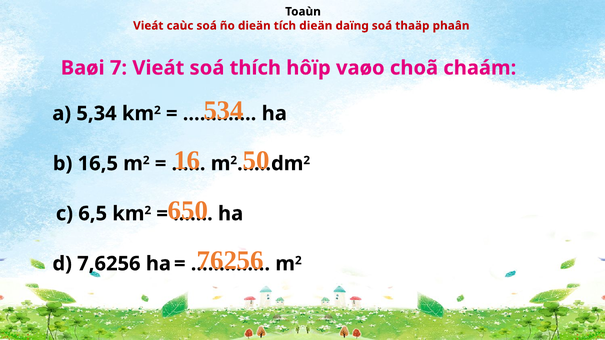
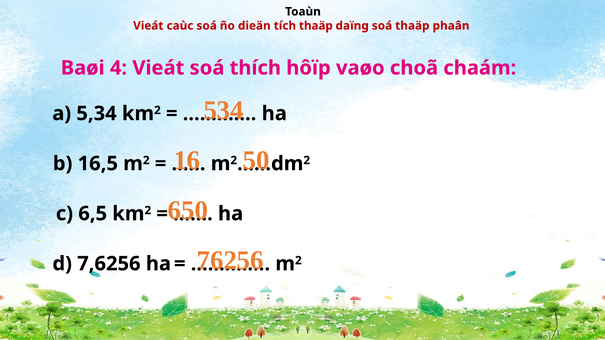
tích dieän: dieän -> thaäp
7: 7 -> 4
